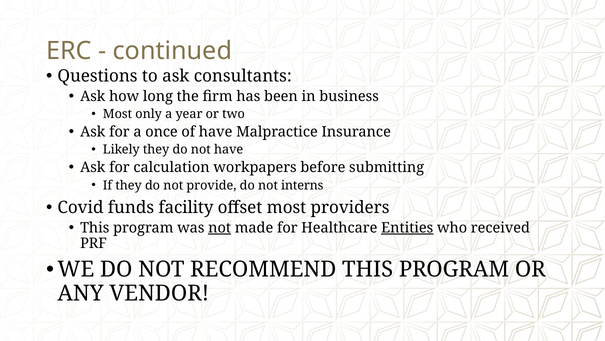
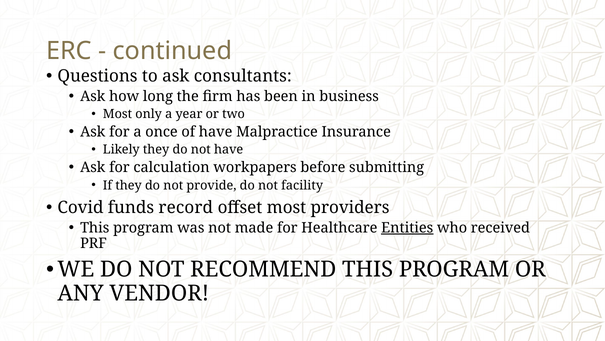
interns: interns -> facility
facility: facility -> record
not at (220, 227) underline: present -> none
